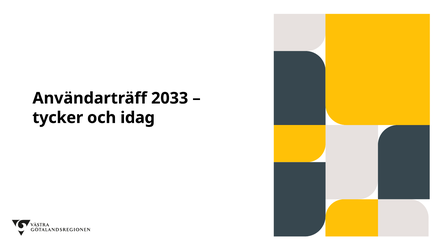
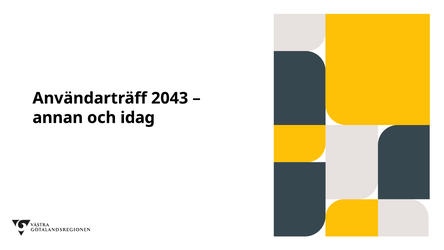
2033: 2033 -> 2043
tycker: tycker -> annan
